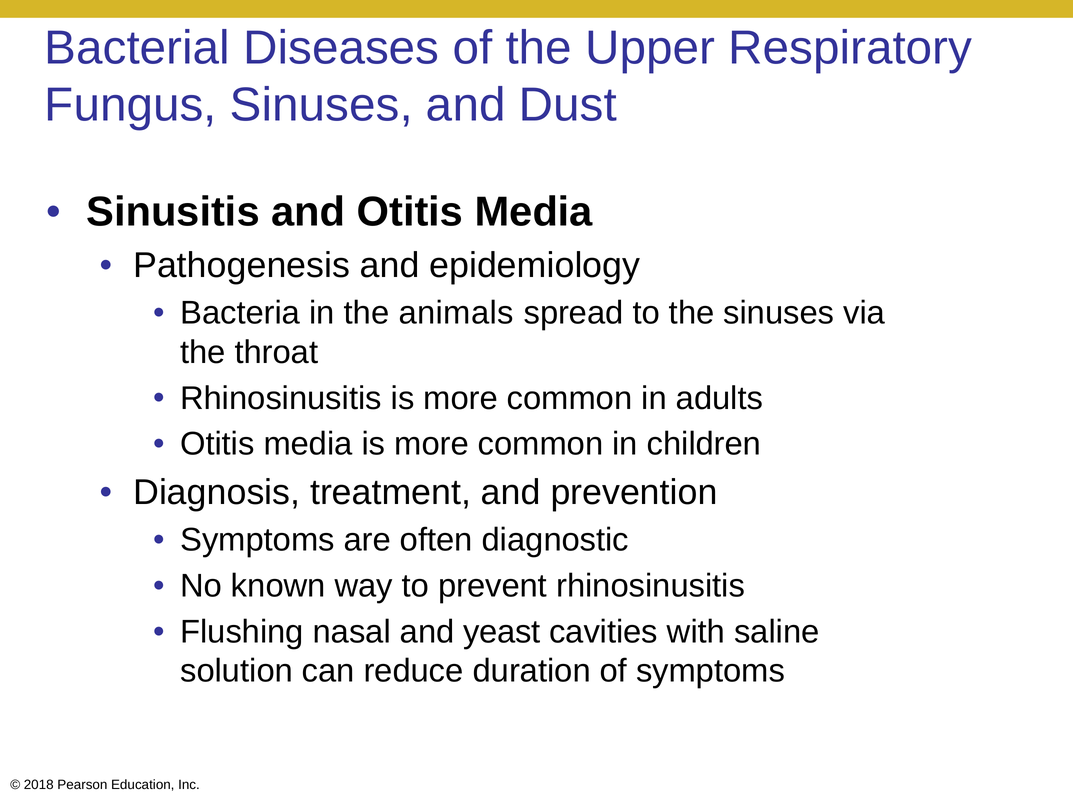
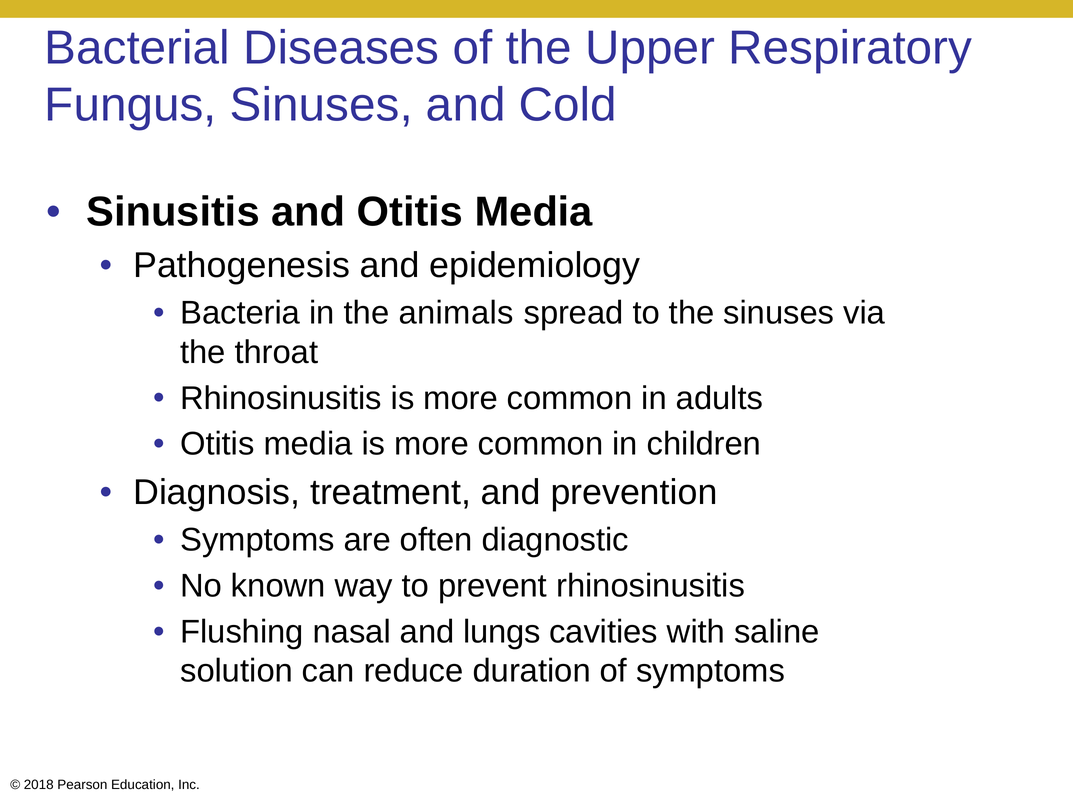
Dust: Dust -> Cold
yeast: yeast -> lungs
